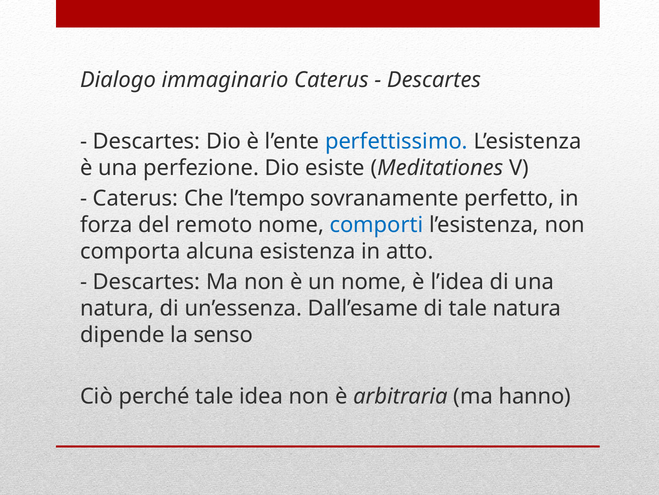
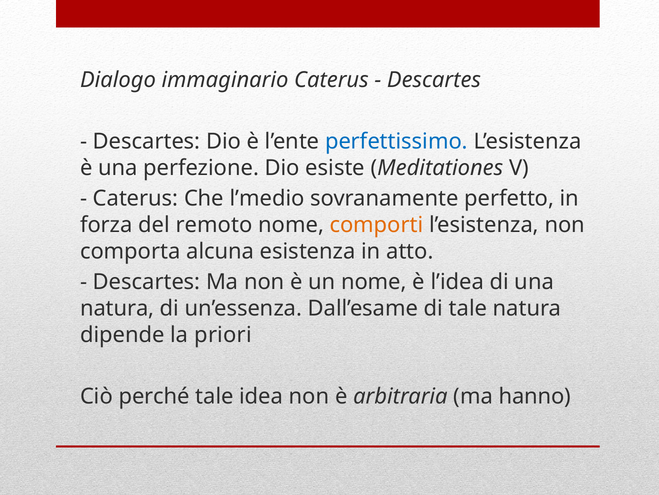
l’tempo: l’tempo -> l’medio
comporti colour: blue -> orange
senso: senso -> priori
